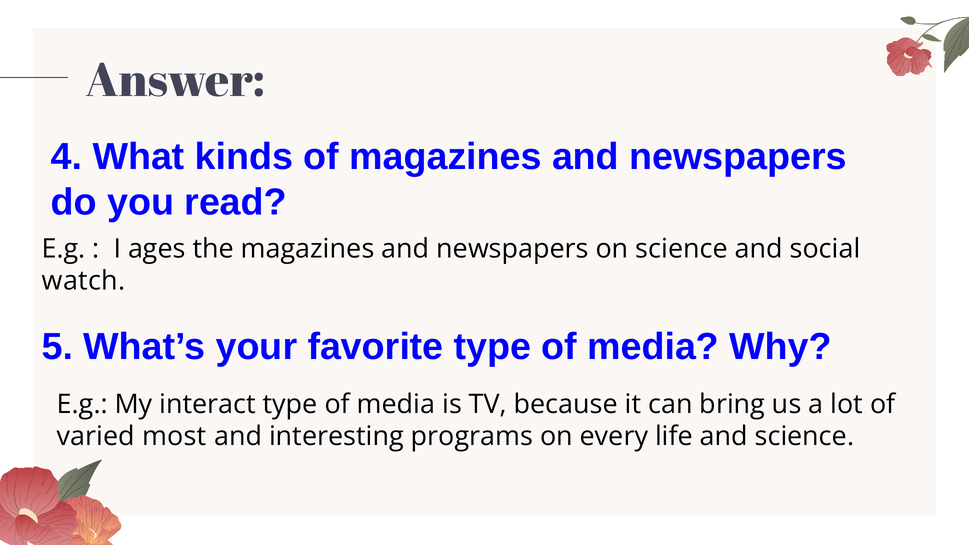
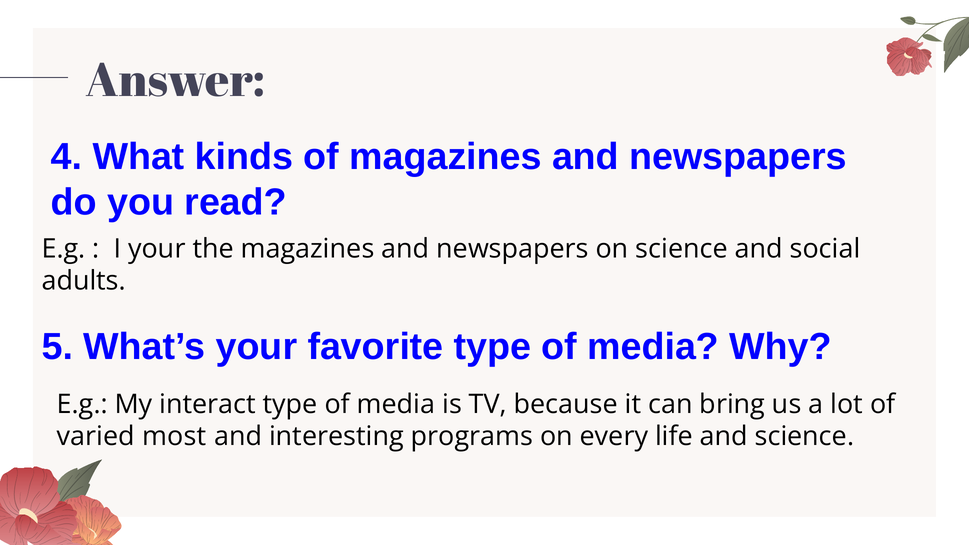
I ages: ages -> your
watch: watch -> adults
